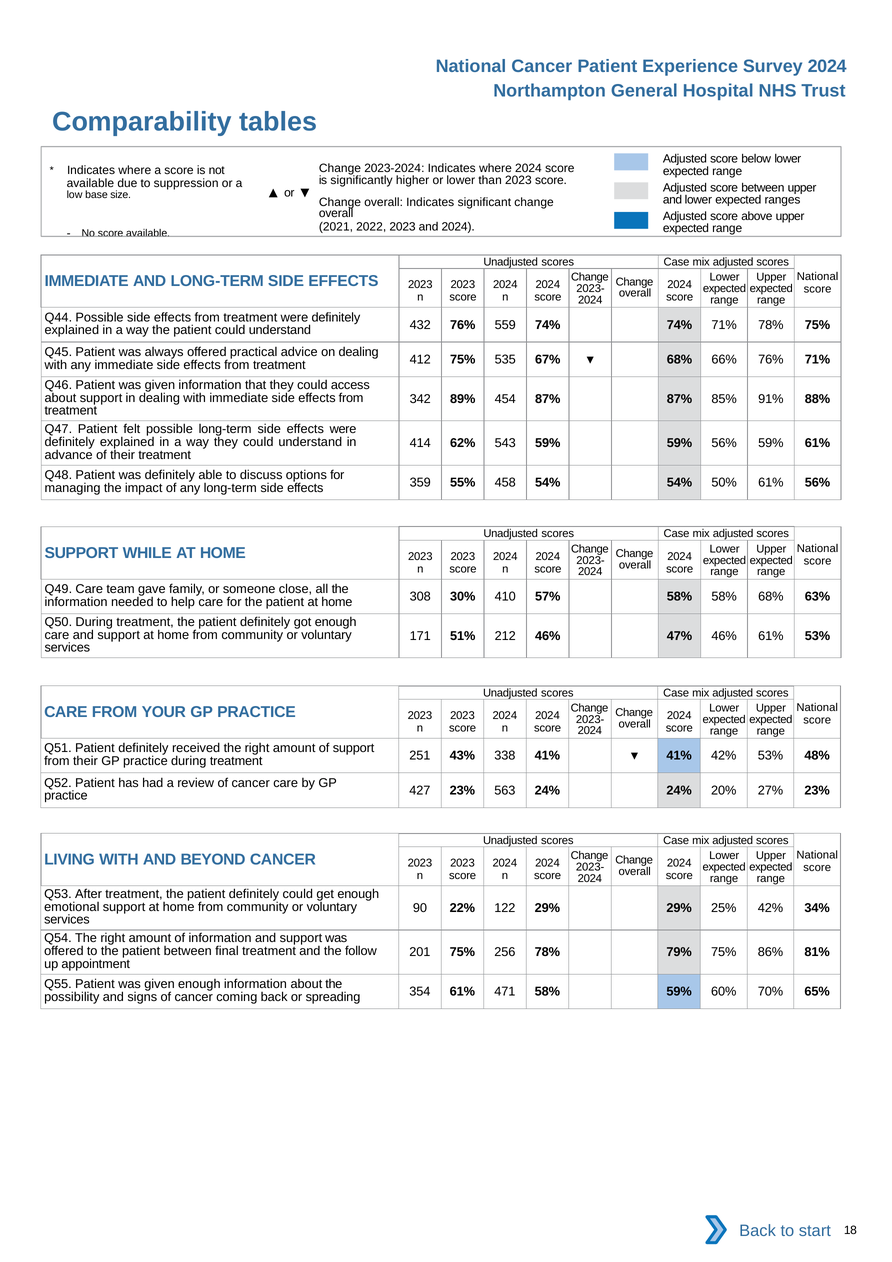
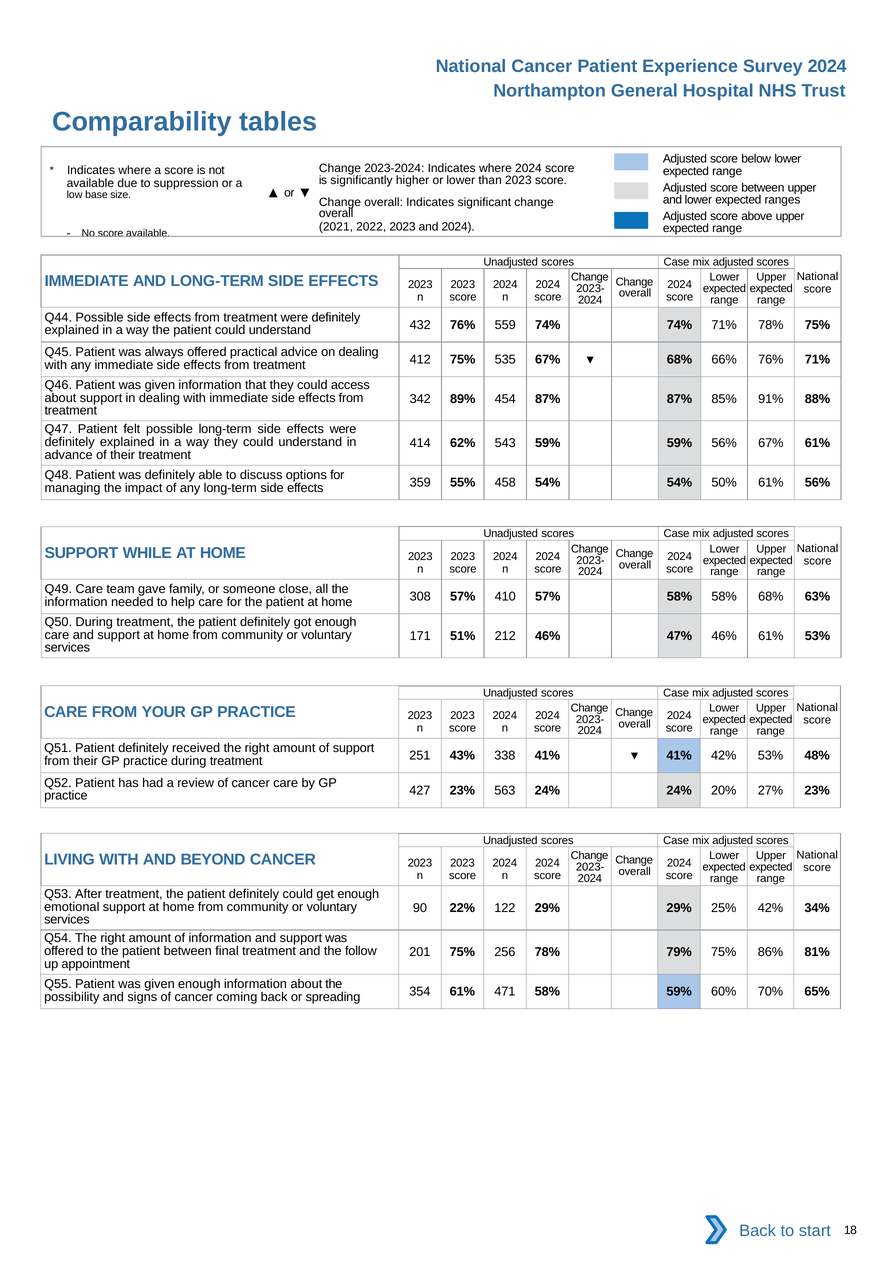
56% 59%: 59% -> 67%
308 30%: 30% -> 57%
